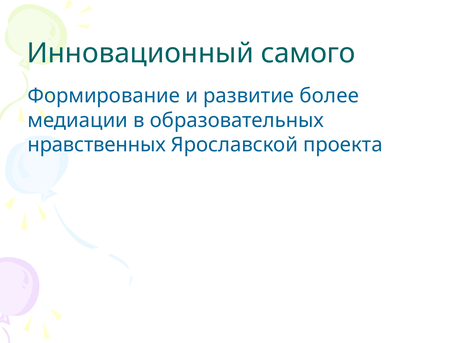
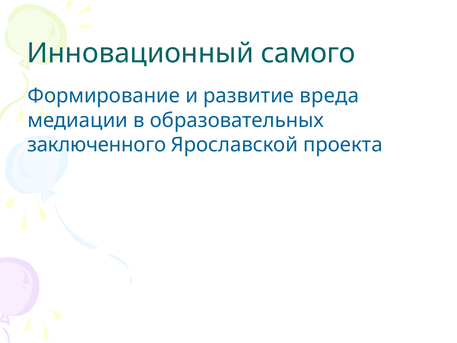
более: более -> вреда
нравственных: нравственных -> заключенного
